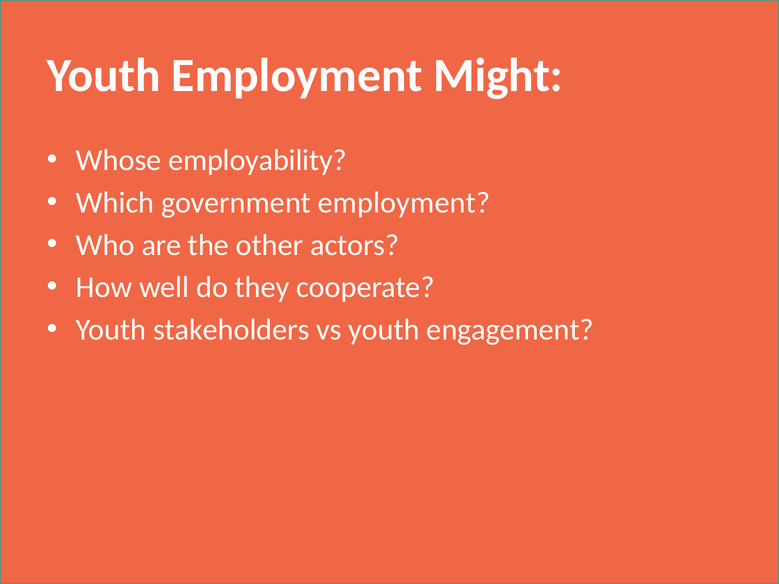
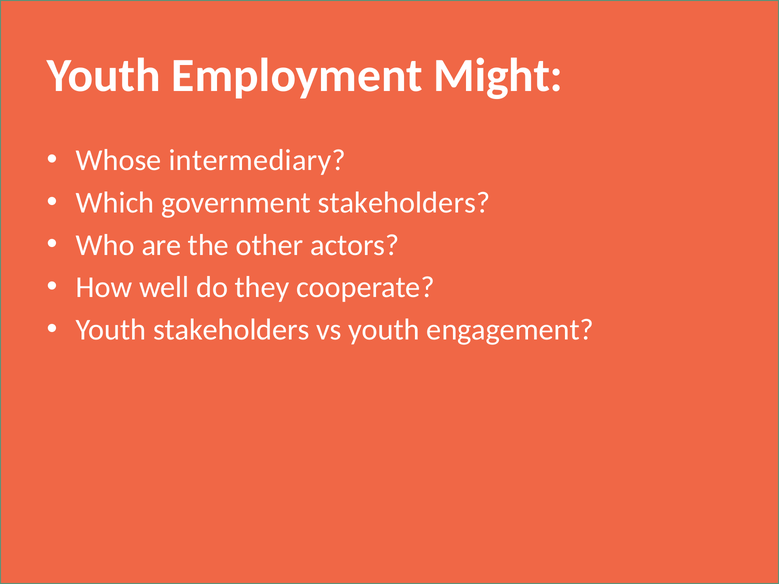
employability: employability -> intermediary
government employment: employment -> stakeholders
